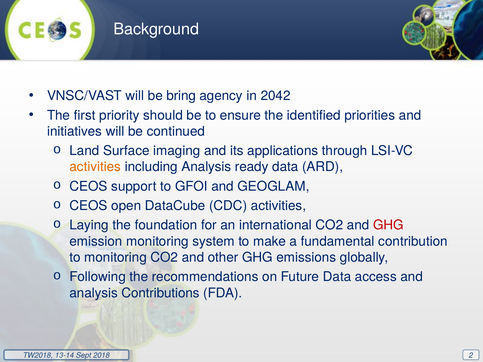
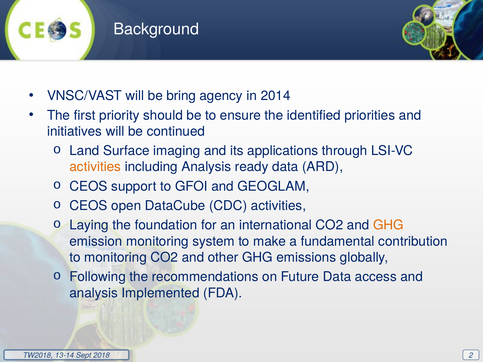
2042: 2042 -> 2014
GHG at (388, 225) colour: red -> orange
Contributions: Contributions -> Implemented
